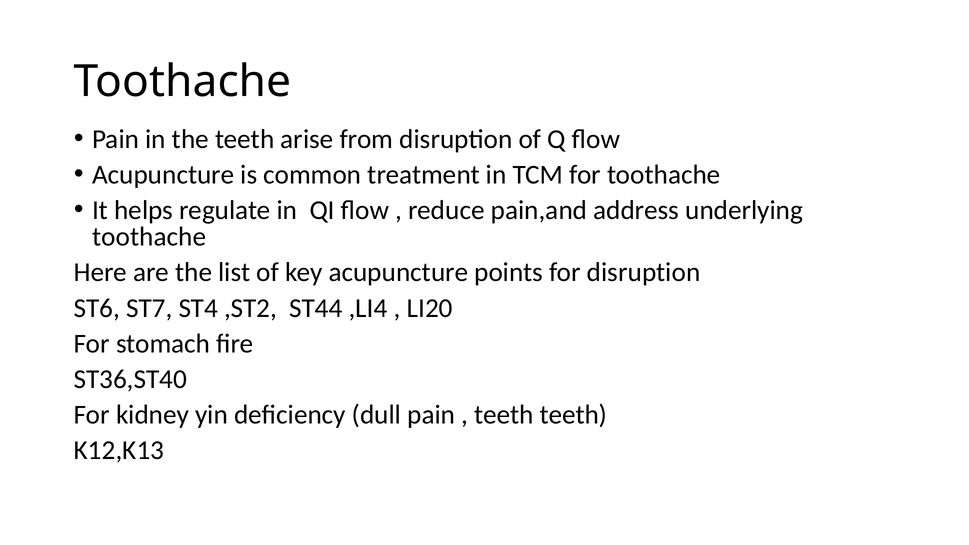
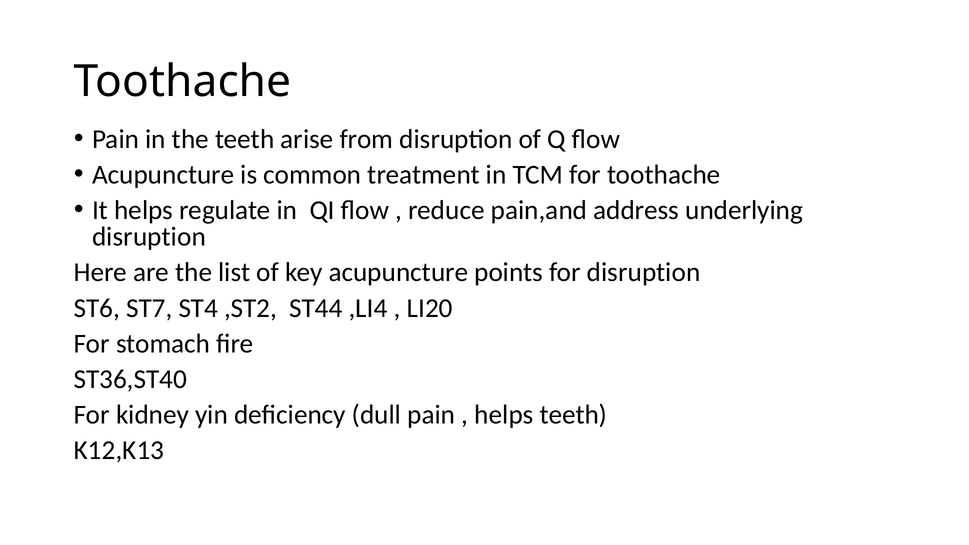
toothache at (149, 237): toothache -> disruption
teeth at (504, 415): teeth -> helps
